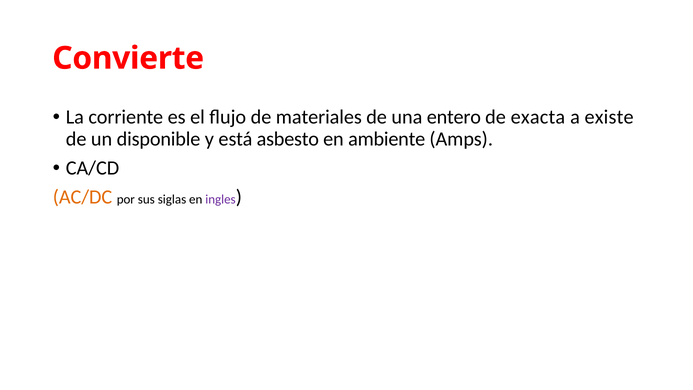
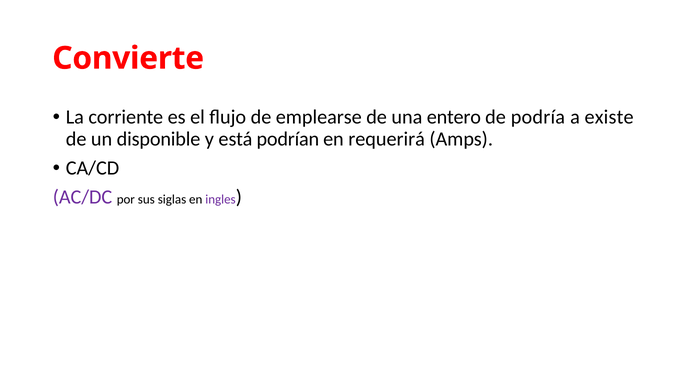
materiales: materiales -> emplearse
exacta: exacta -> podría
asbesto: asbesto -> podrían
ambiente: ambiente -> requerirá
AC/DC colour: orange -> purple
